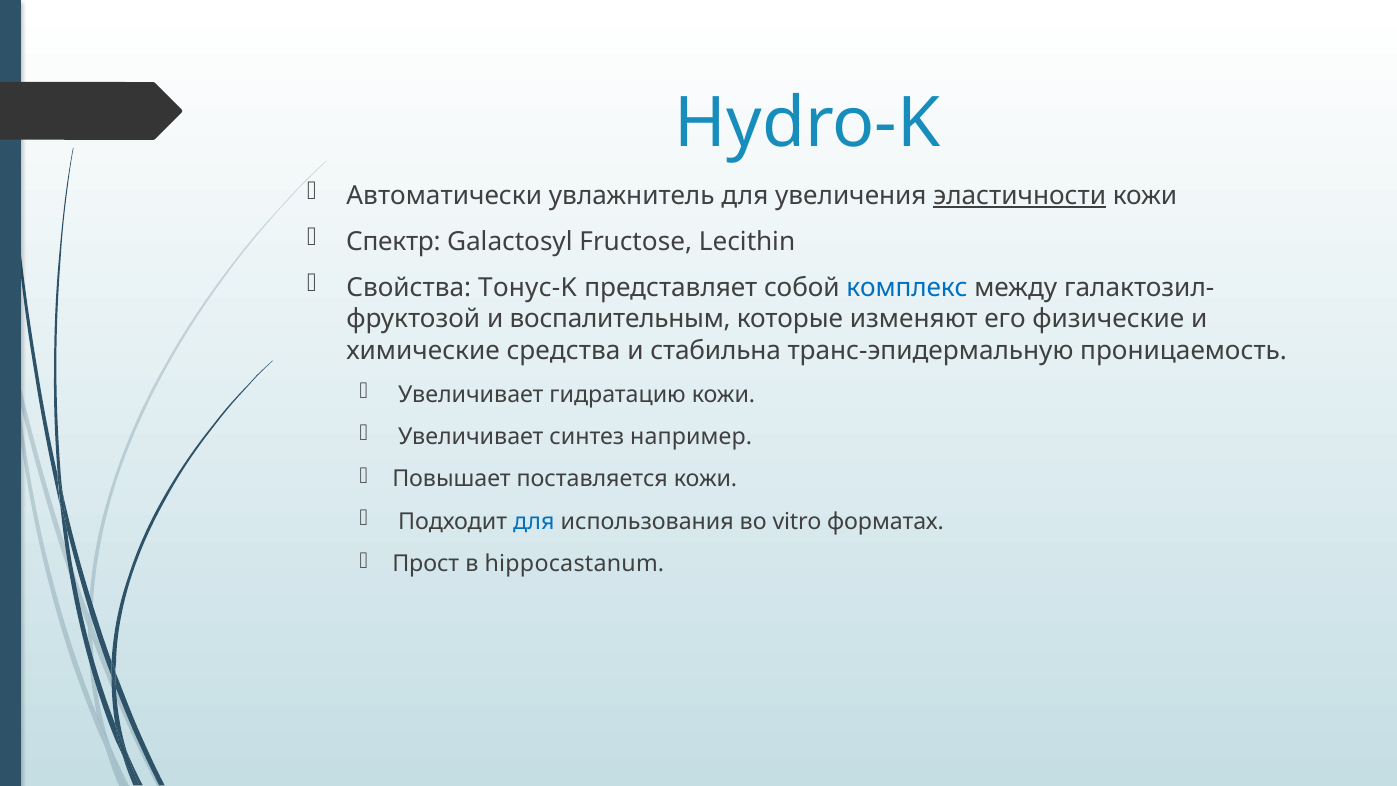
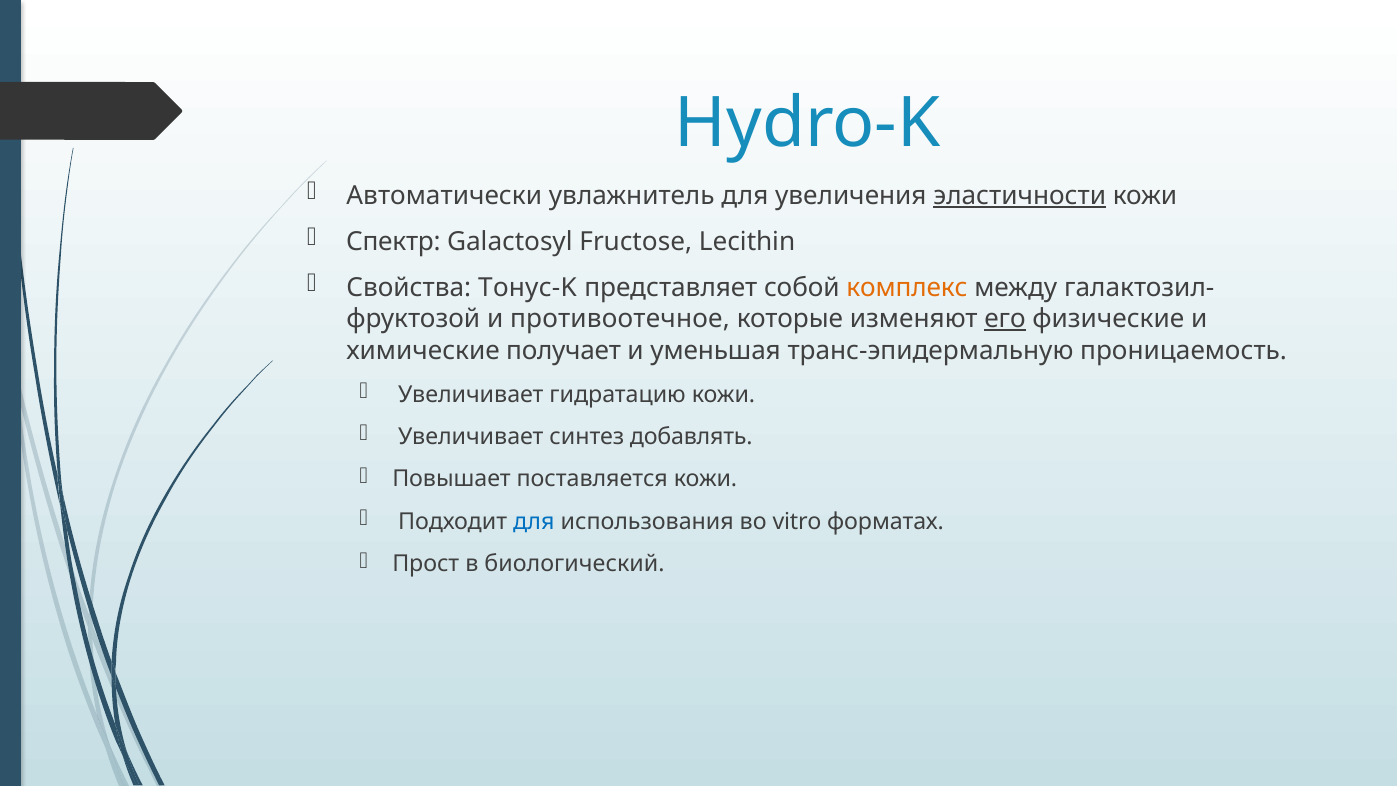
комплекс colour: blue -> orange
воспалительным: воспалительным -> противоотечное
его underline: none -> present
средства: средства -> получает
стабильна: стабильна -> уменьшая
например: например -> добавлять
hippocastanum: hippocastanum -> биологический
